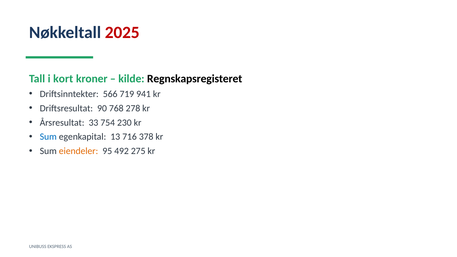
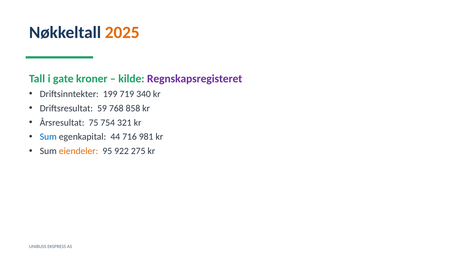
2025 colour: red -> orange
kort: kort -> gate
Regnskapsregisteret colour: black -> purple
566: 566 -> 199
941: 941 -> 340
90: 90 -> 59
278: 278 -> 858
33: 33 -> 75
230: 230 -> 321
13: 13 -> 44
378: 378 -> 981
492: 492 -> 922
